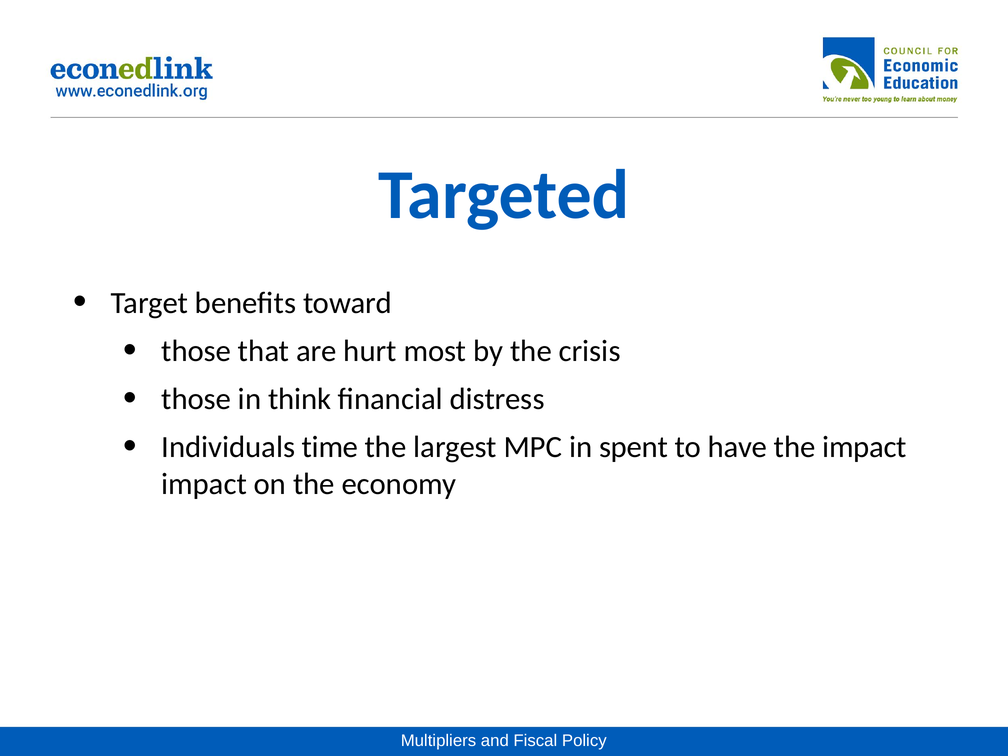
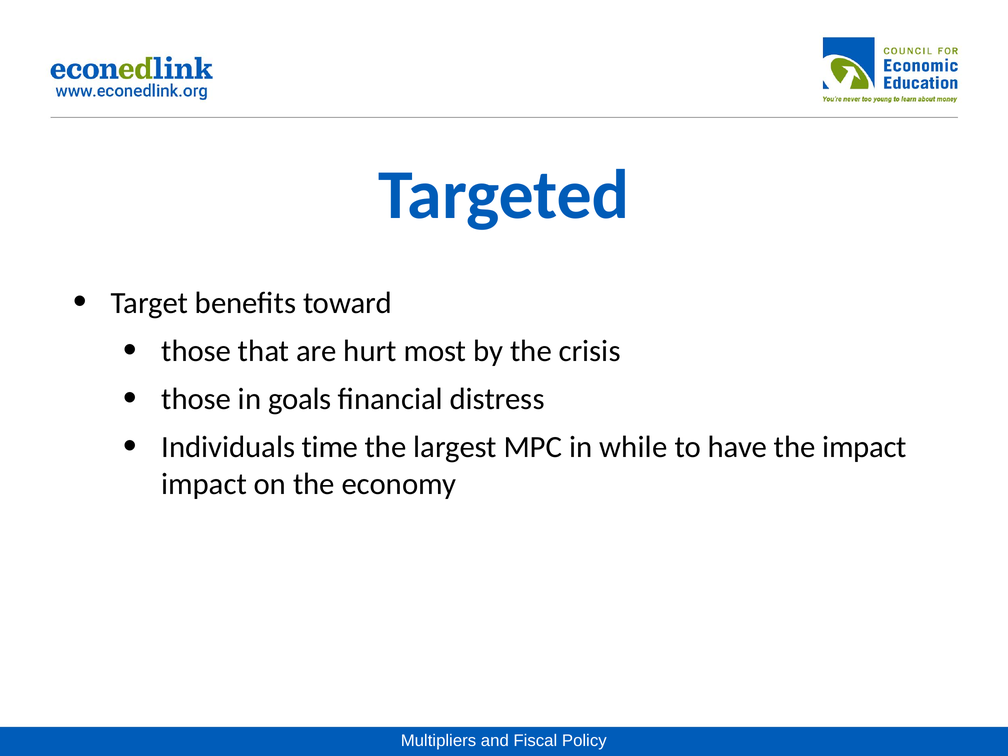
think: think -> goals
spent: spent -> while
